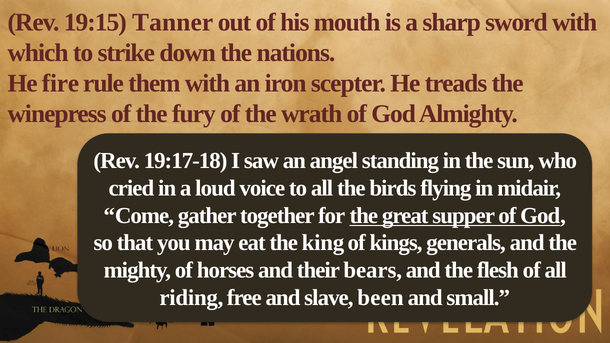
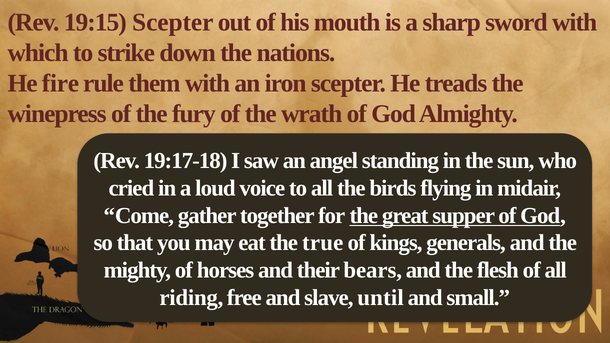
19:15 Tanner: Tanner -> Scepter
king: king -> true
been: been -> until
